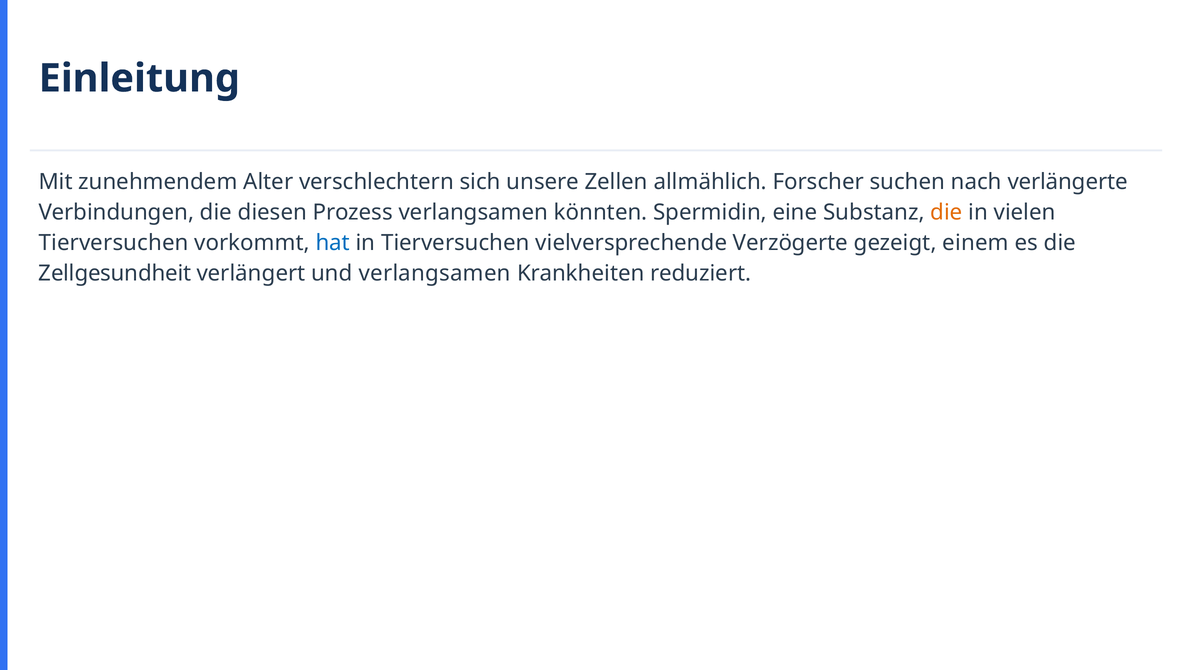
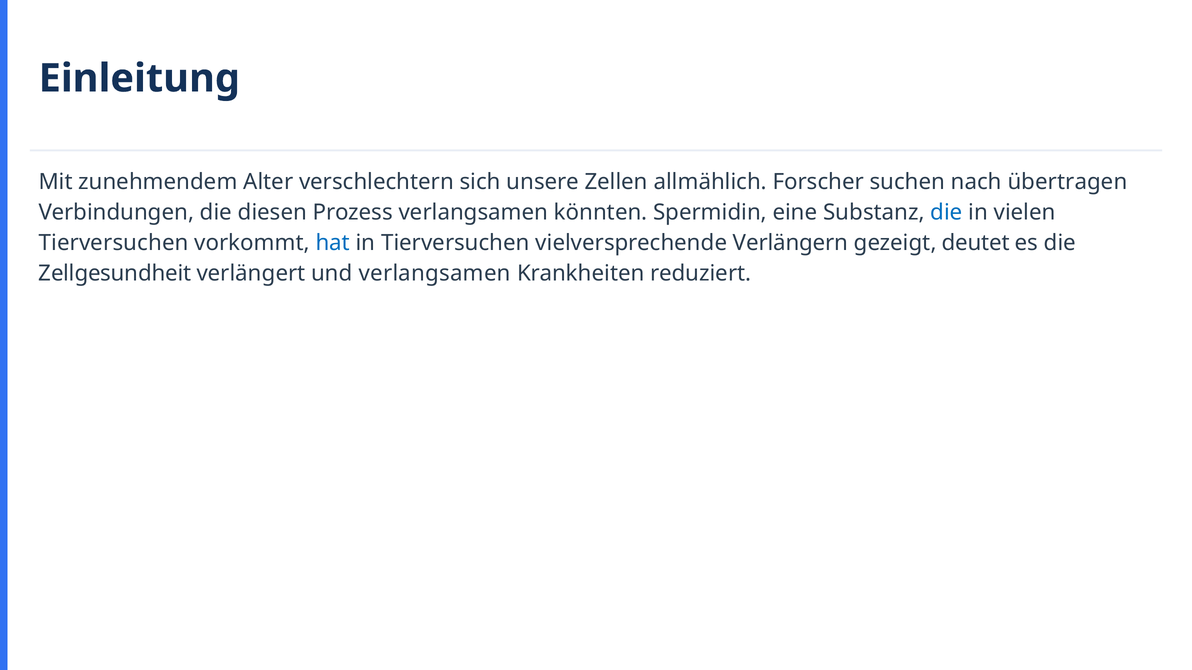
verlängerte: verlängerte -> übertragen
die at (946, 213) colour: orange -> blue
Verzögerte: Verzögerte -> Verlängern
einem: einem -> deutet
